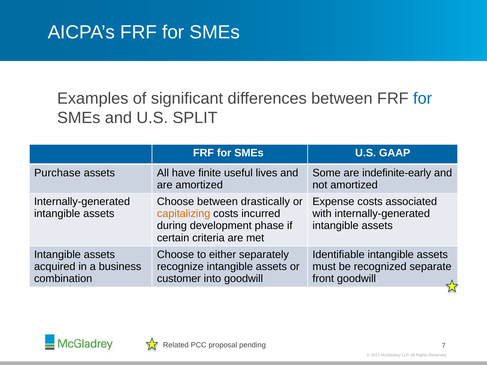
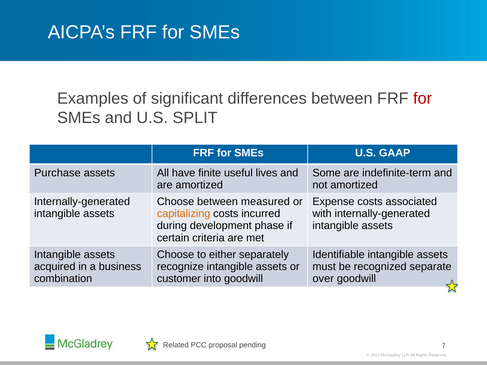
for at (423, 99) colour: blue -> red
indefinite-early: indefinite-early -> indefinite-term
drastically: drastically -> measured
front: front -> over
